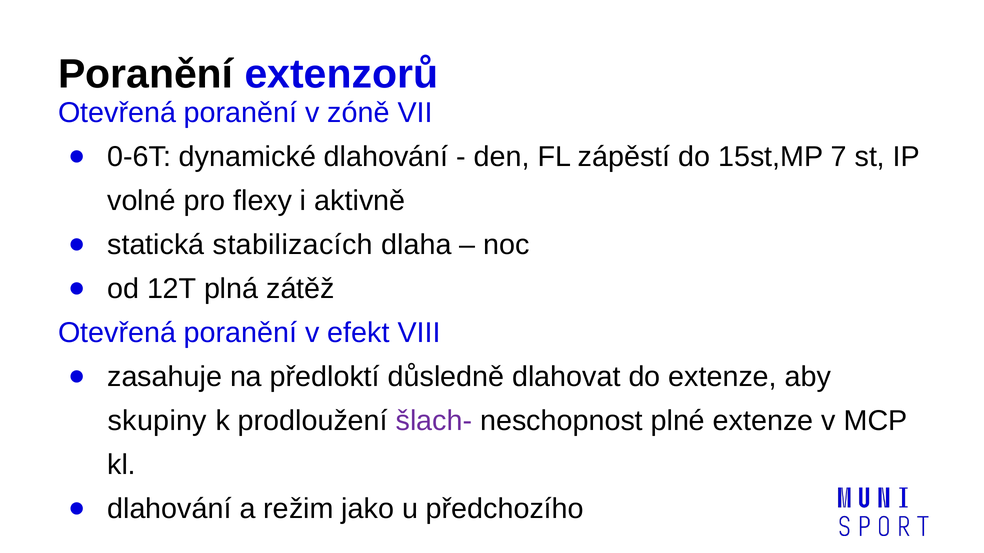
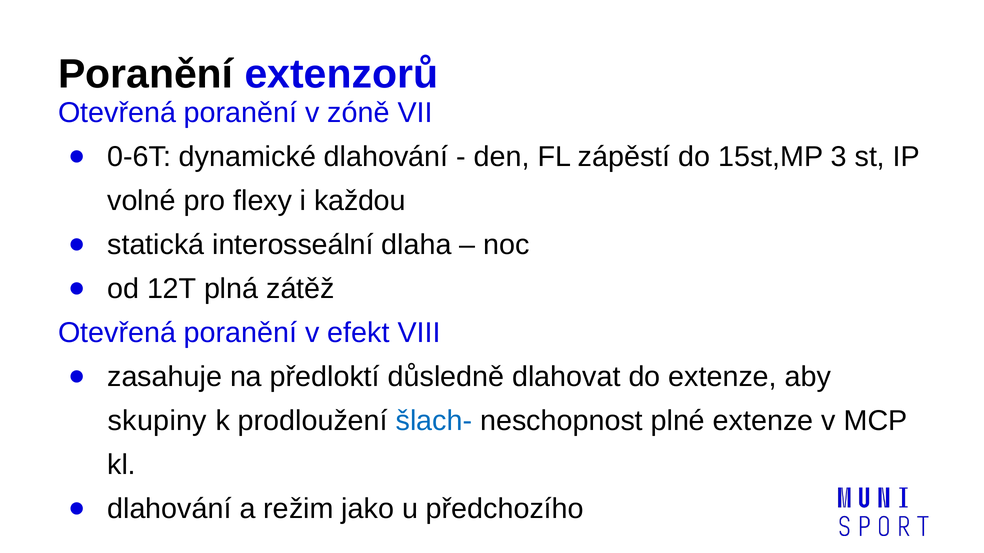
7: 7 -> 3
aktivně: aktivně -> každou
stabilizacích: stabilizacích -> interosseální
šlach- colour: purple -> blue
